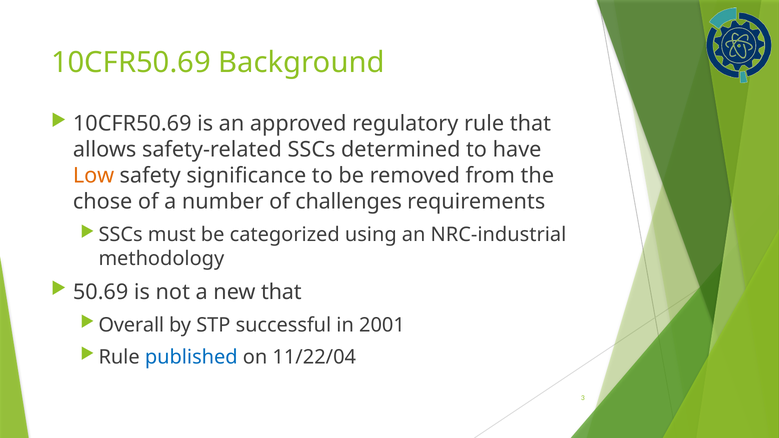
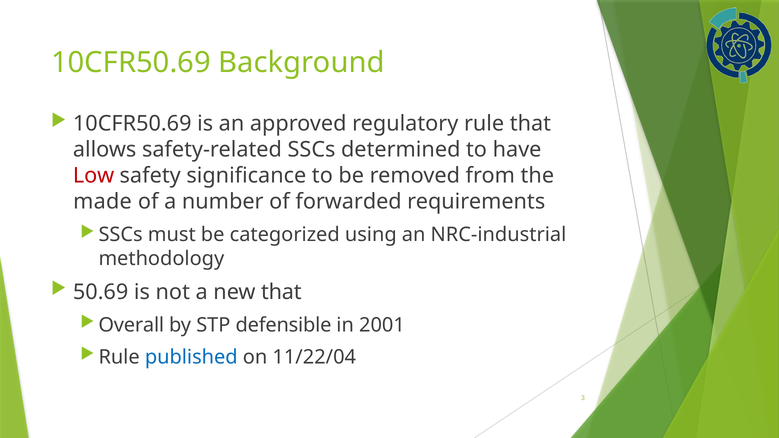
Low colour: orange -> red
chose: chose -> made
challenges: challenges -> forwarded
successful: successful -> defensible
